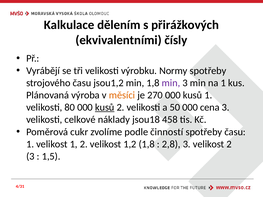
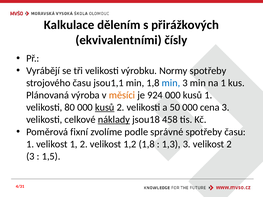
jsou1,2: jsou1,2 -> jsou1,1
min at (171, 83) colour: purple -> blue
270: 270 -> 924
náklady underline: none -> present
cukr: cukr -> fixní
činností: činností -> správné
2,8: 2,8 -> 1,3
